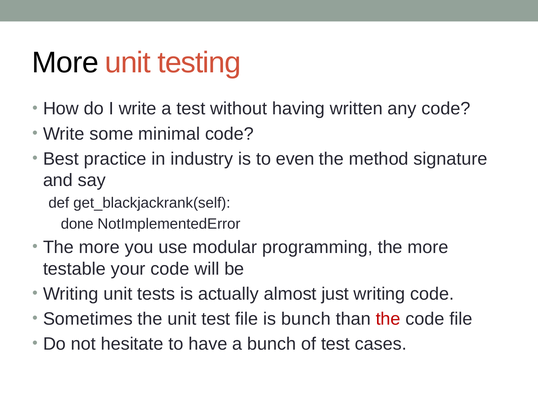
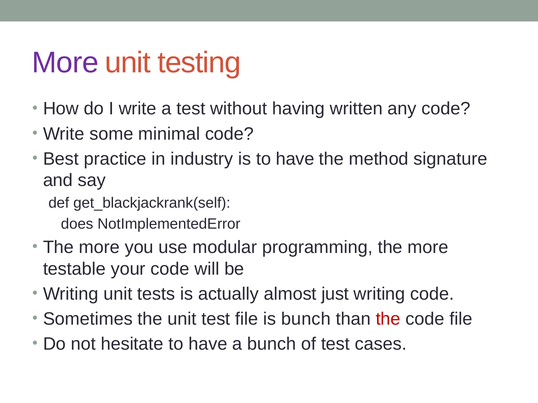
More at (65, 63) colour: black -> purple
is to even: even -> have
done: done -> does
